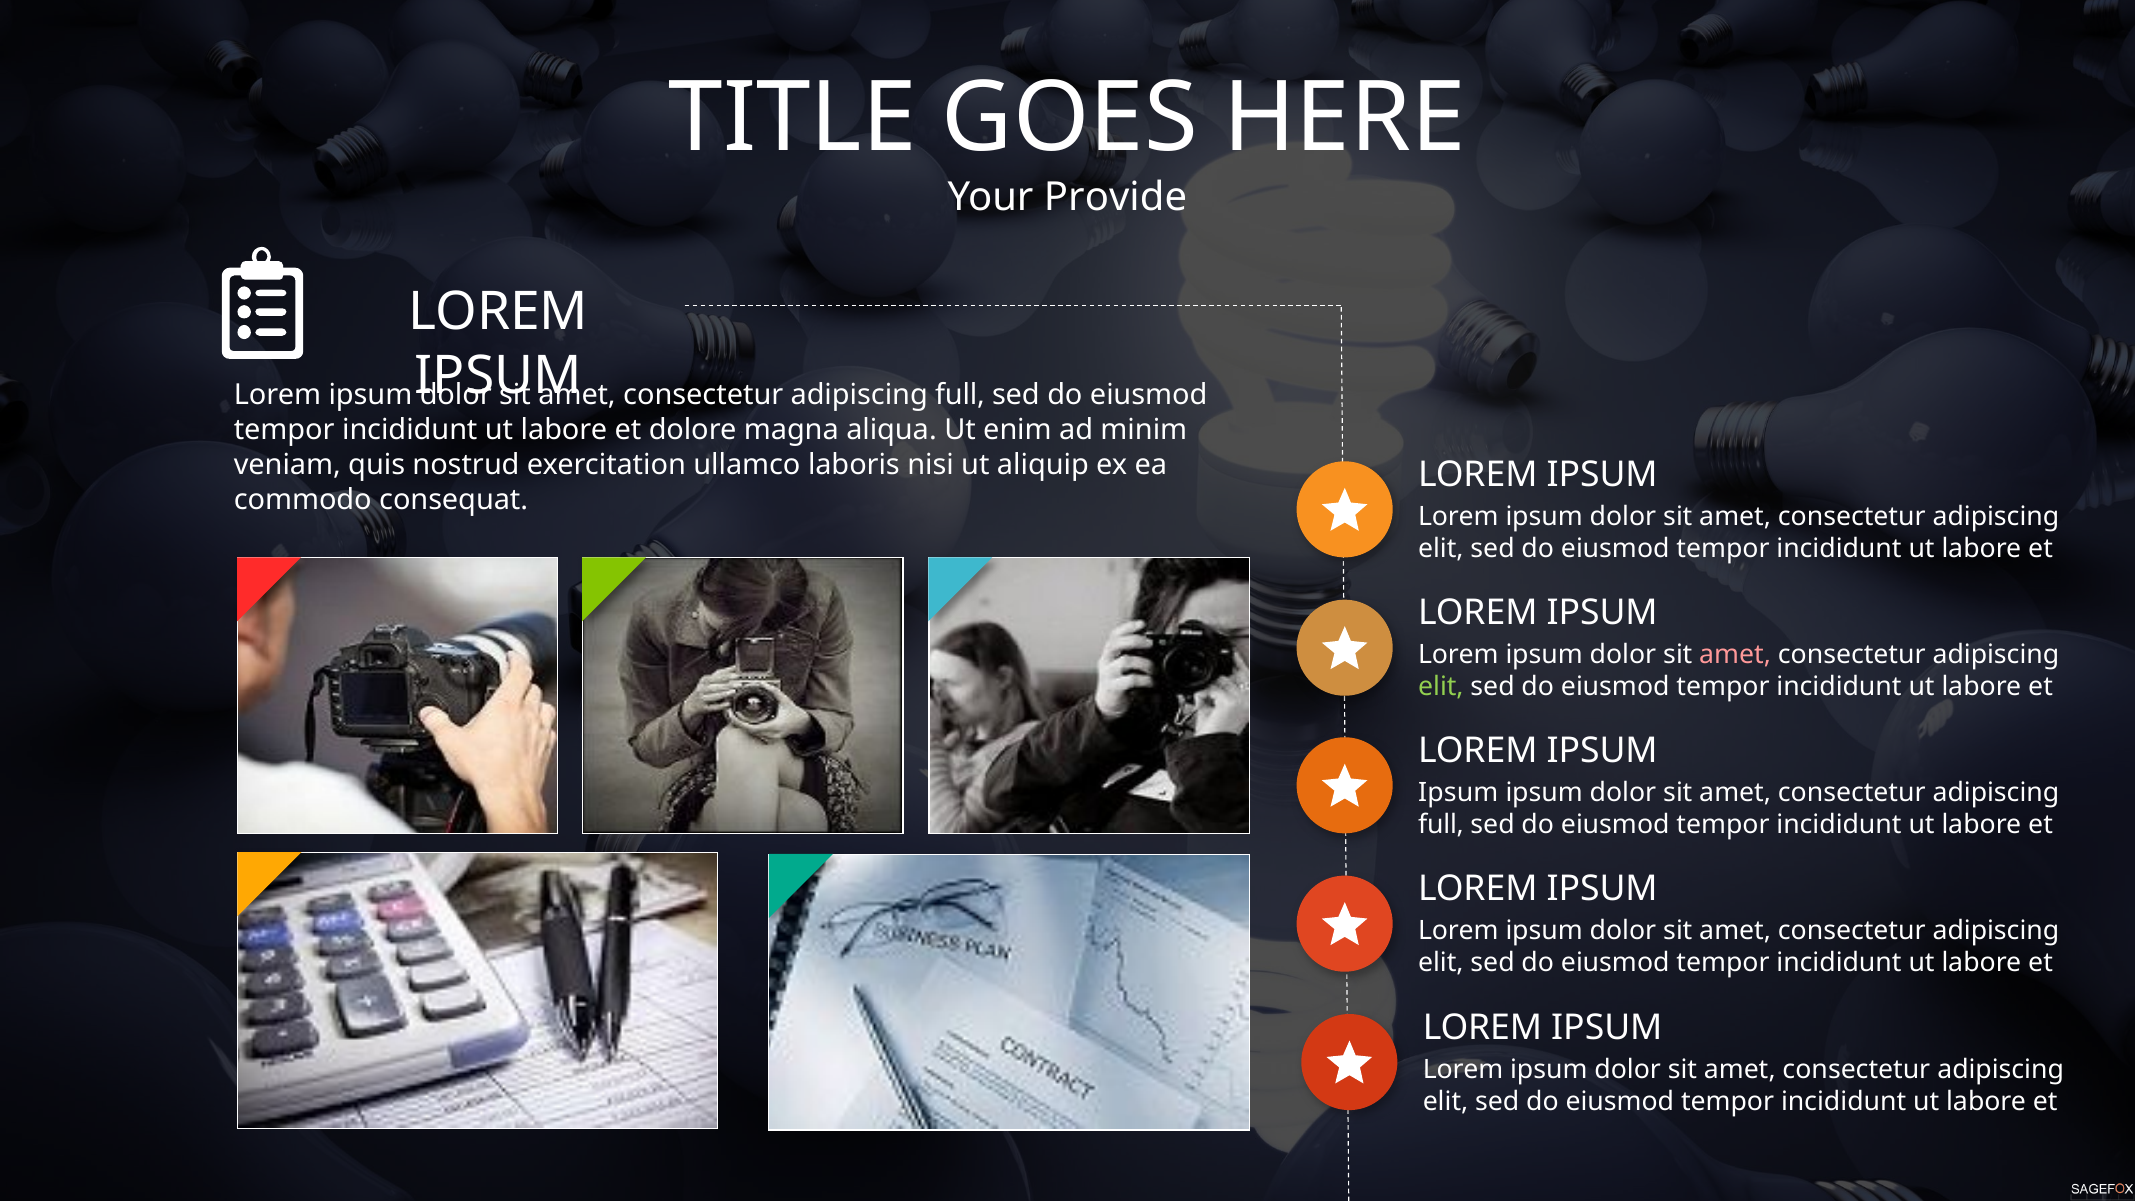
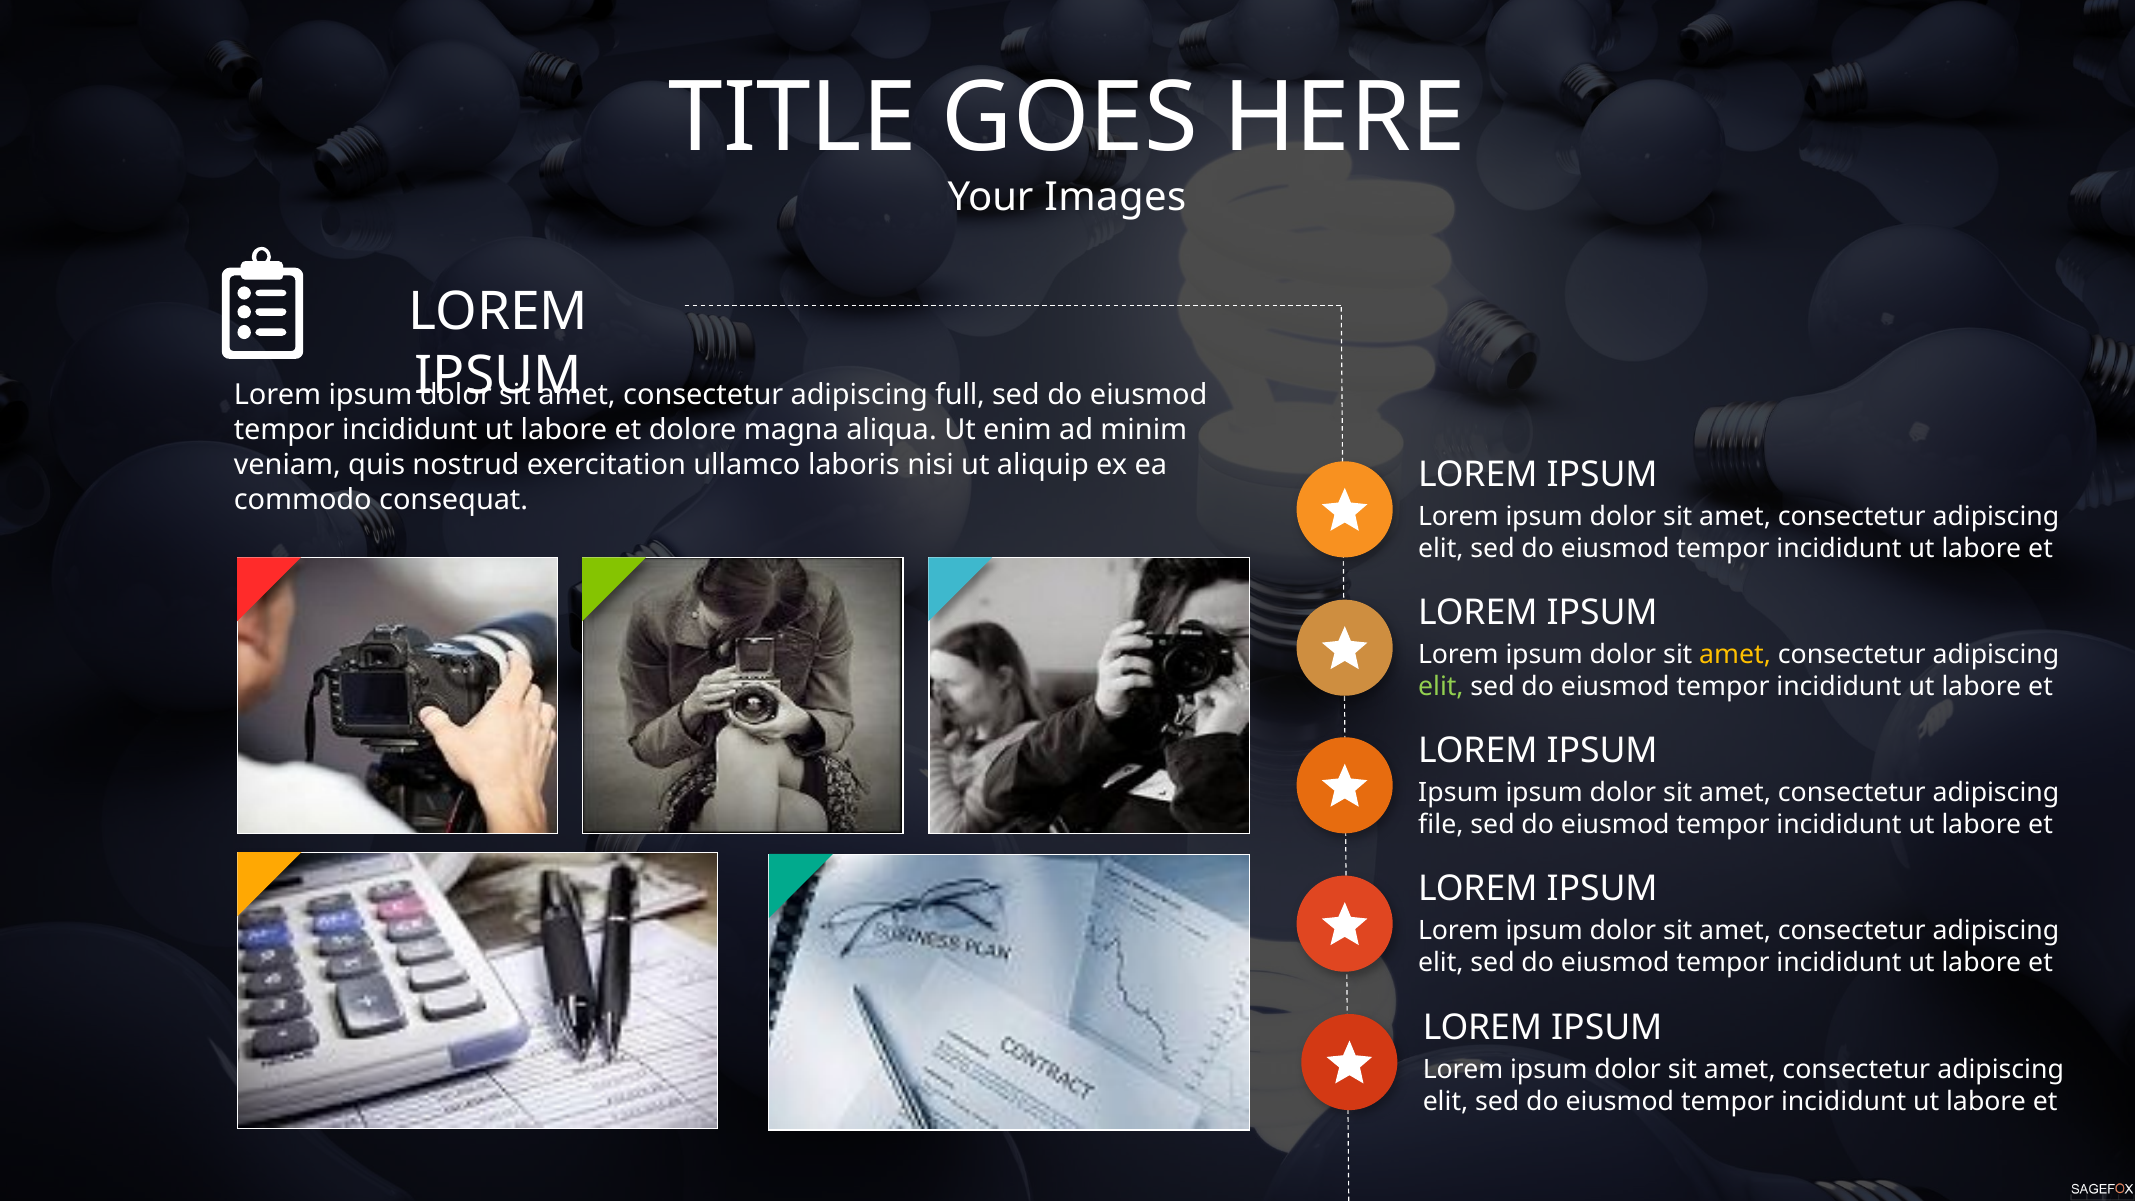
Provide: Provide -> Images
amet at (1735, 655) colour: pink -> yellow
full at (1441, 825): full -> file
